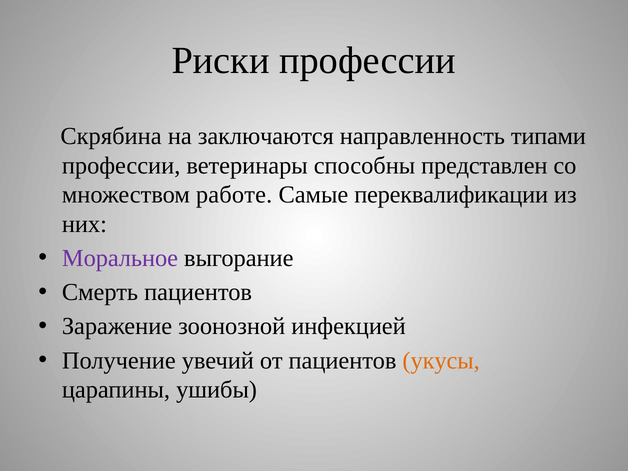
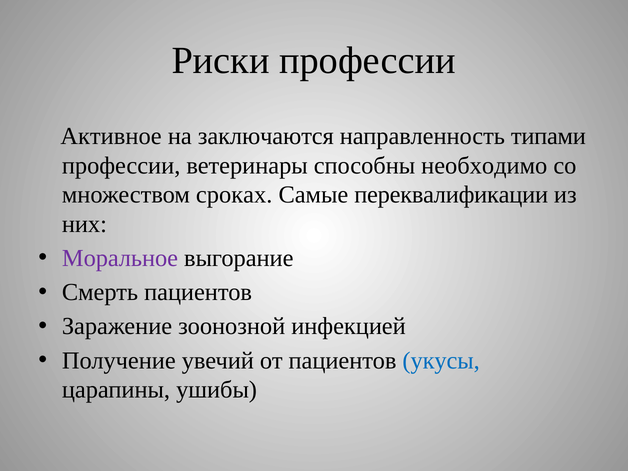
Скрябина: Скрябина -> Активное
представлен: представлен -> необходимо
работе: работе -> сроках
укусы colour: orange -> blue
